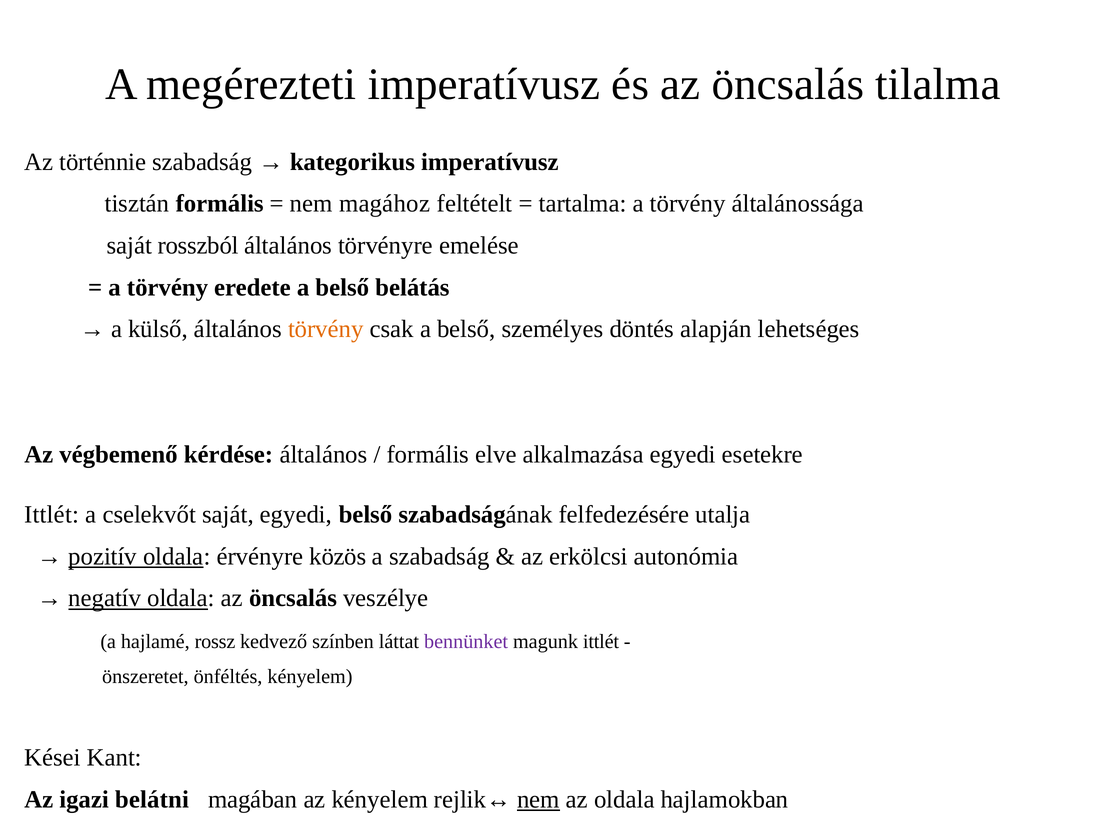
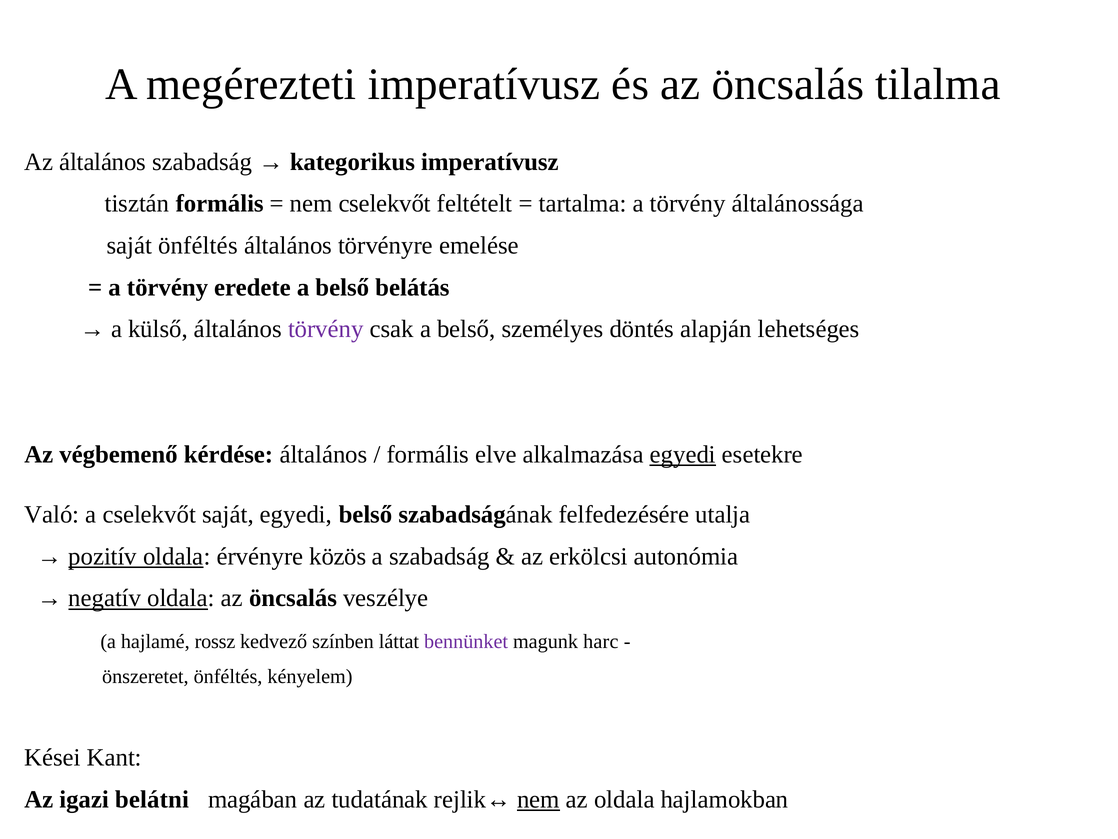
Az történnie: történnie -> általános
nem magához: magához -> cselekvőt
saját rosszból: rosszból -> önféltés
törvény at (326, 329) colour: orange -> purple
egyedi at (683, 455) underline: none -> present
Ittlét at (52, 514): Ittlét -> Való
magunk ittlét: ittlét -> harc
az kényelem: kényelem -> tudatának
